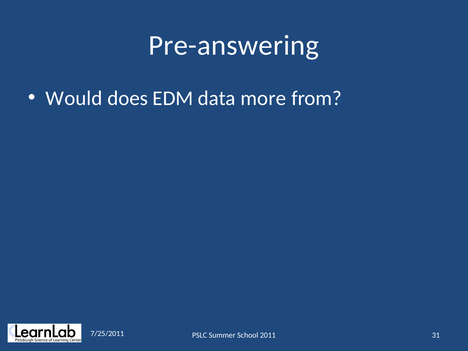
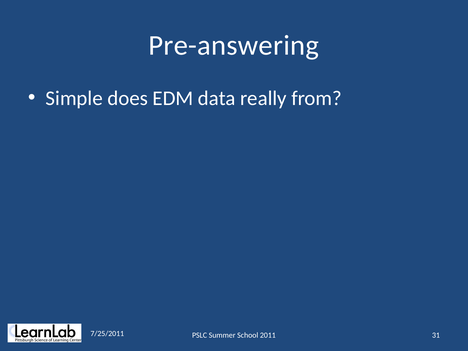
Would: Would -> Simple
more: more -> really
